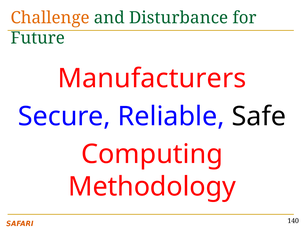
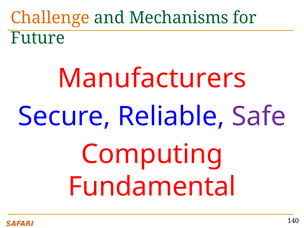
Disturbance: Disturbance -> Mechanisms
Safe colour: black -> purple
Methodology: Methodology -> Fundamental
